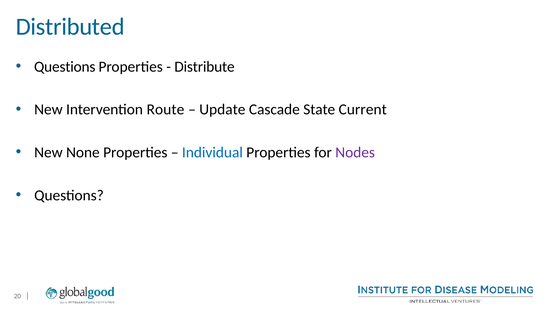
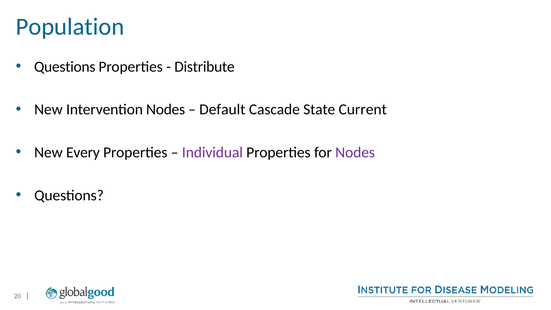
Distributed: Distributed -> Population
Intervention Route: Route -> Nodes
Update: Update -> Default
None: None -> Every
Individual colour: blue -> purple
